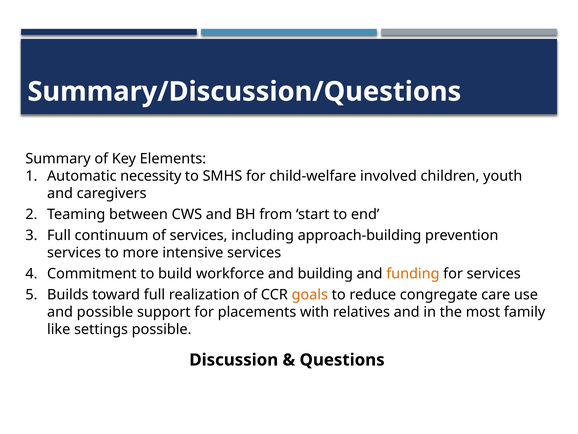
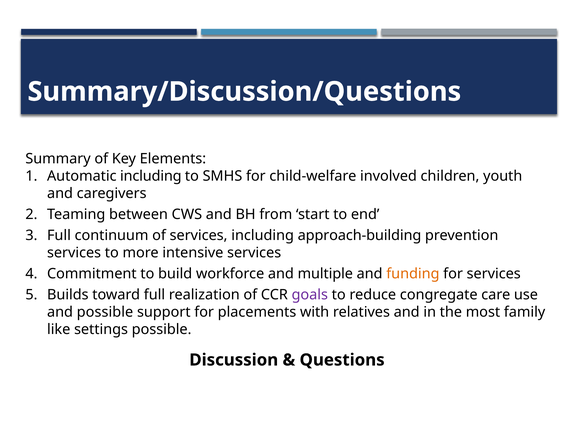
Automatic necessity: necessity -> including
building: building -> multiple
goals colour: orange -> purple
